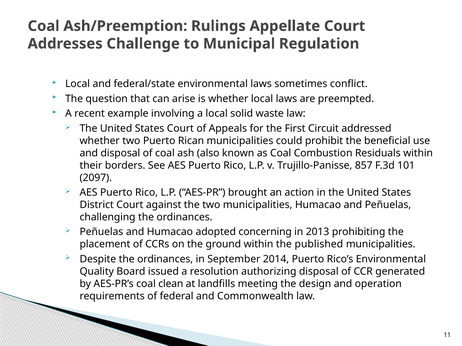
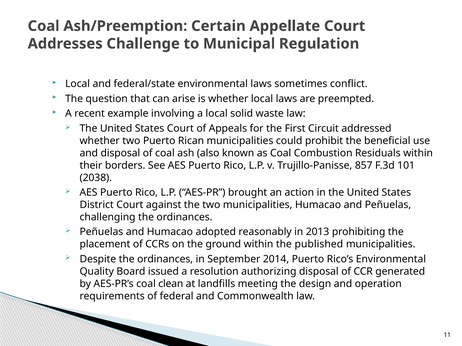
Rulings: Rulings -> Certain
2097: 2097 -> 2038
concerning: concerning -> reasonably
